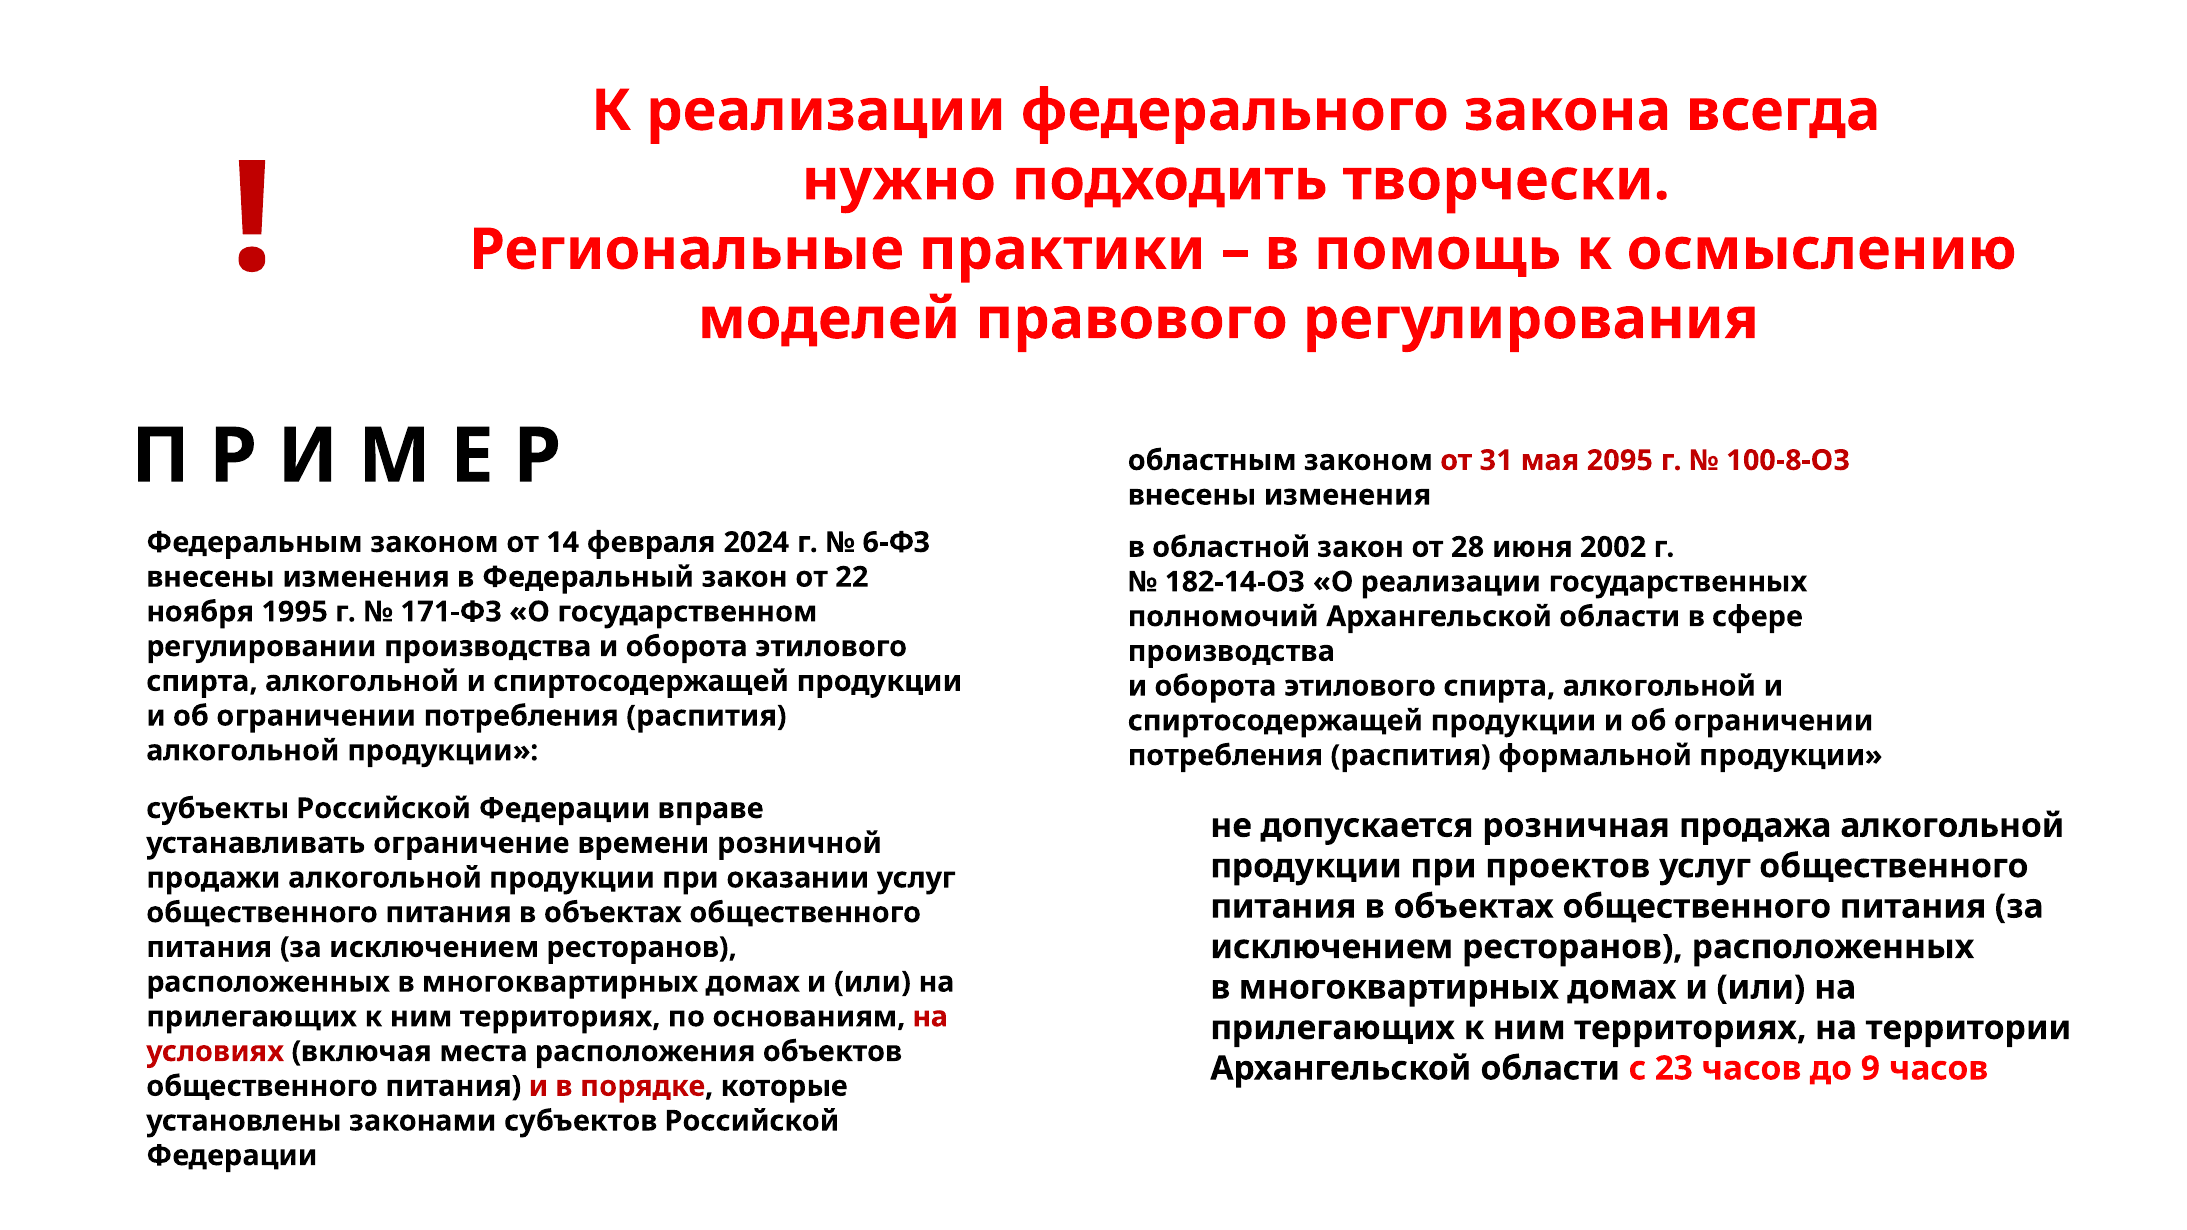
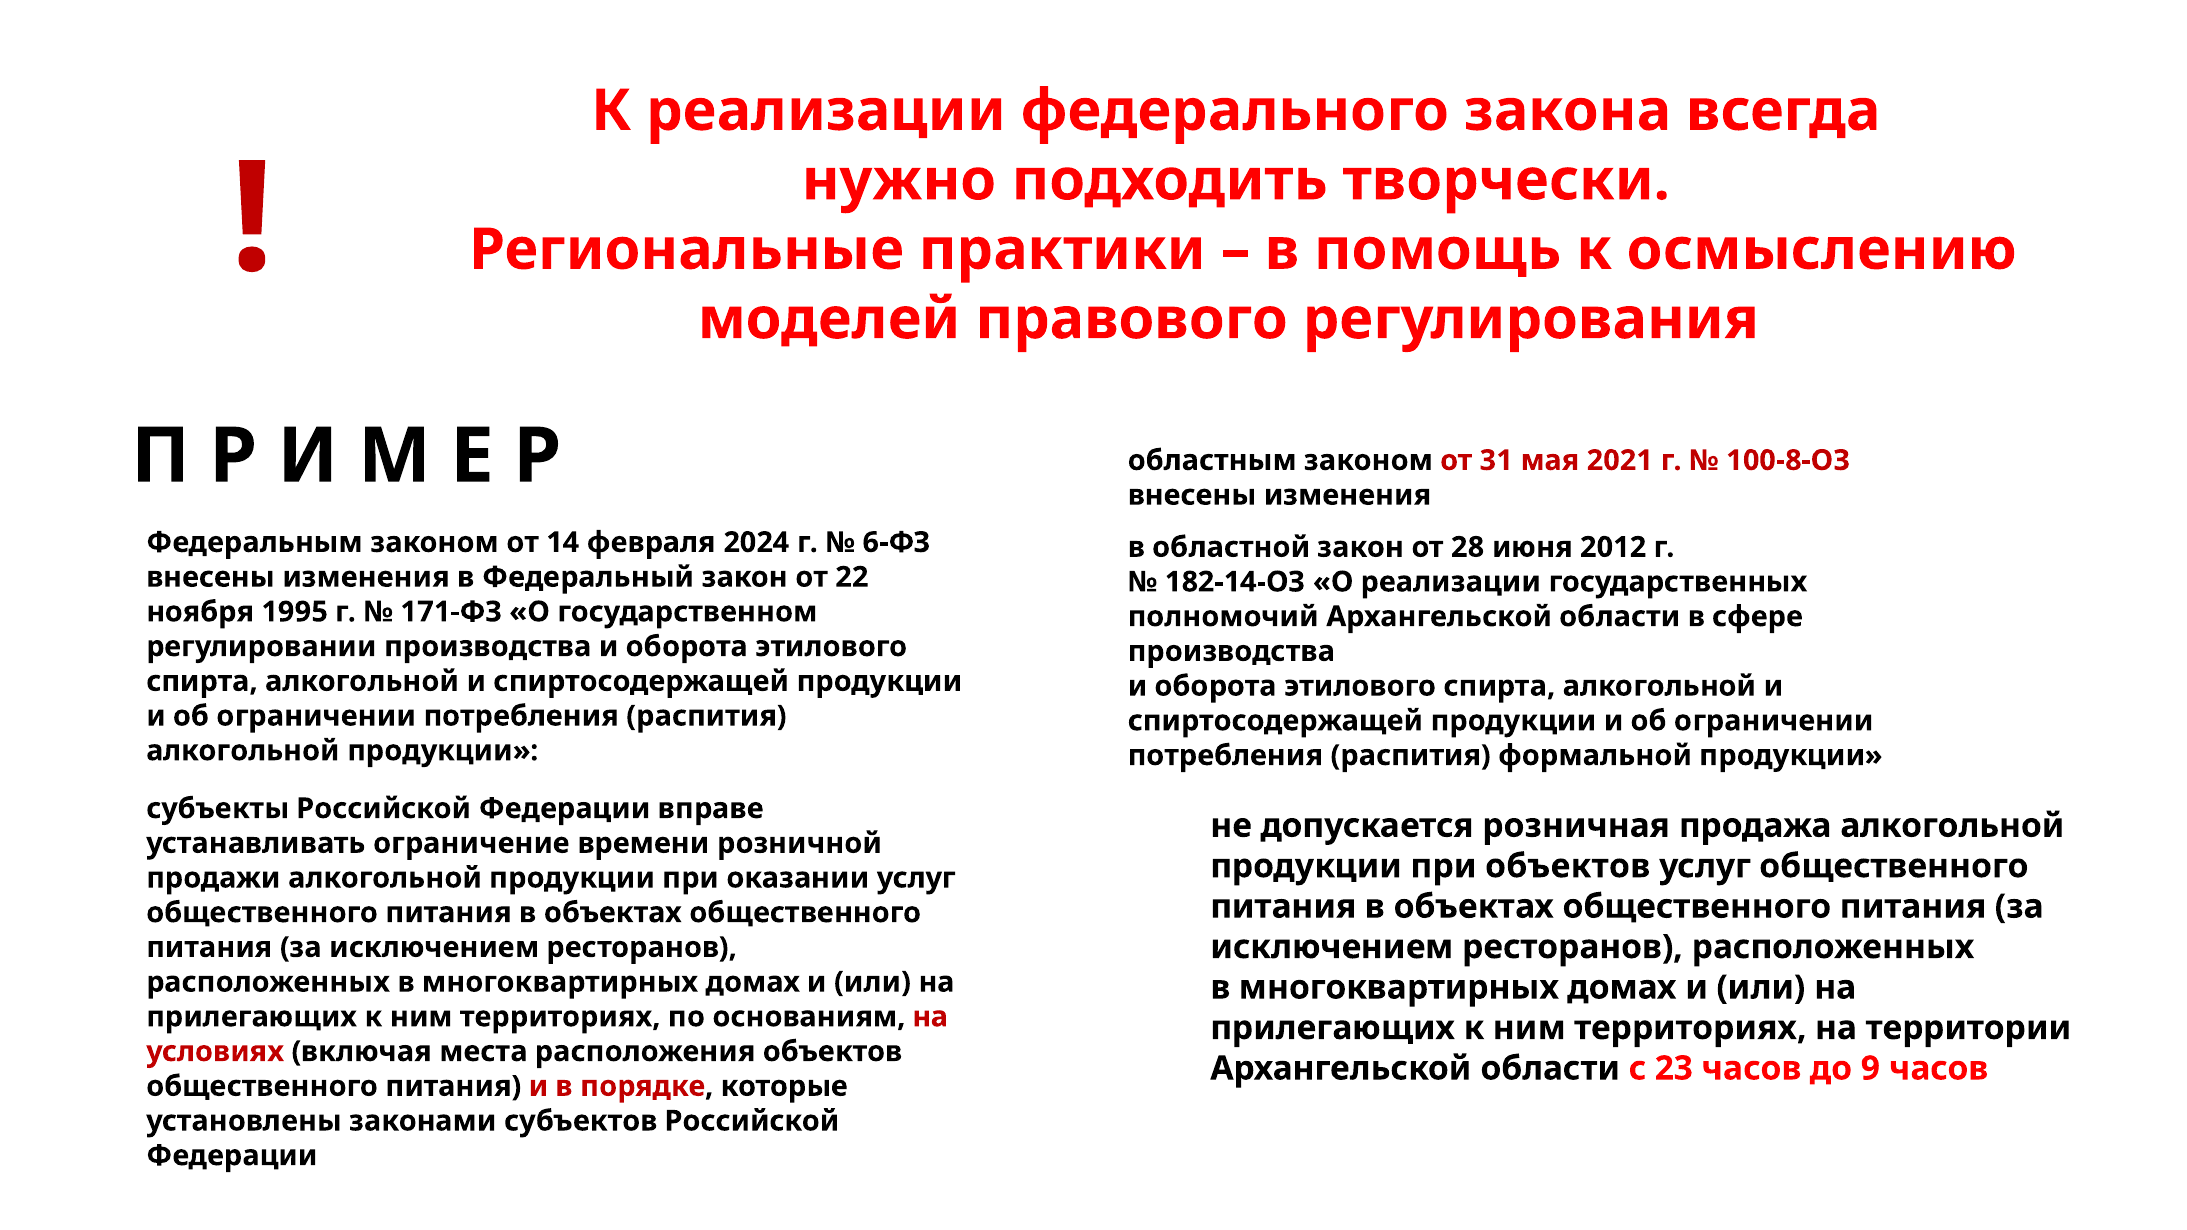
2095: 2095 -> 2021
2002: 2002 -> 2012
при проектов: проектов -> объектов
